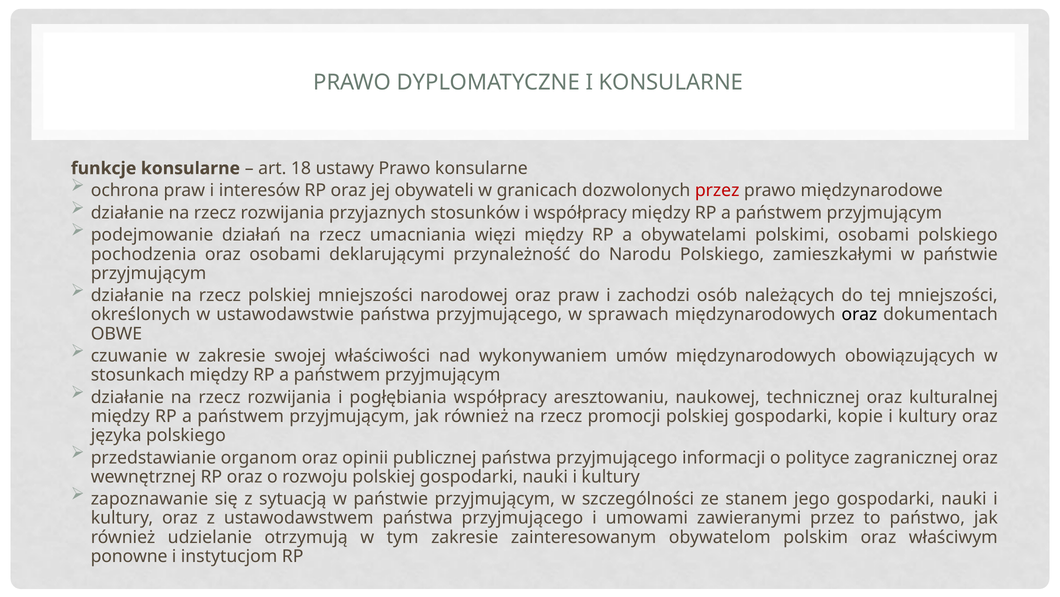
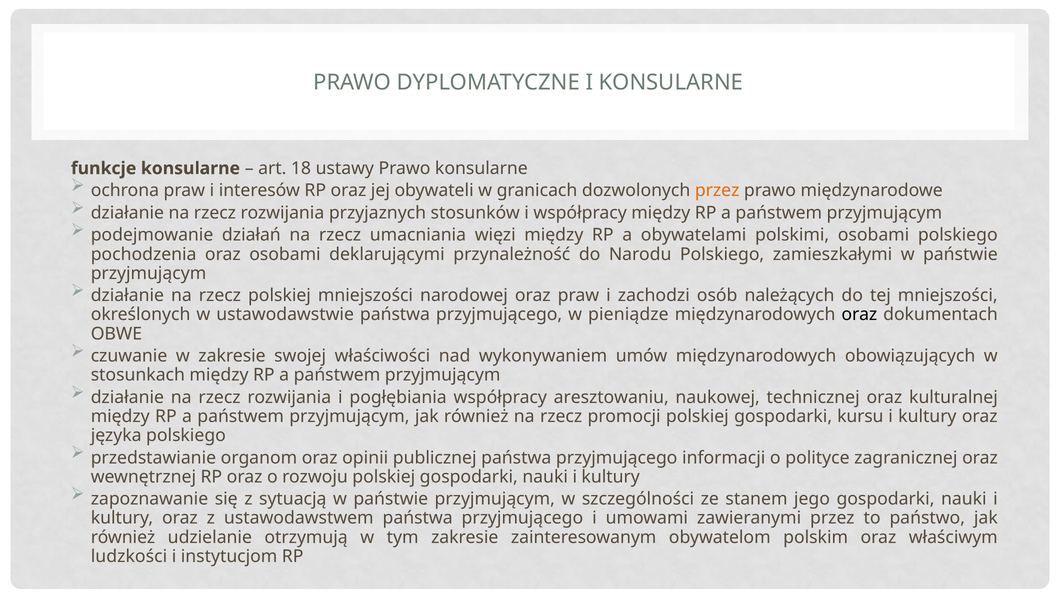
przez at (717, 190) colour: red -> orange
sprawach: sprawach -> pieniądze
kopie: kopie -> kursu
ponowne: ponowne -> ludzkości
